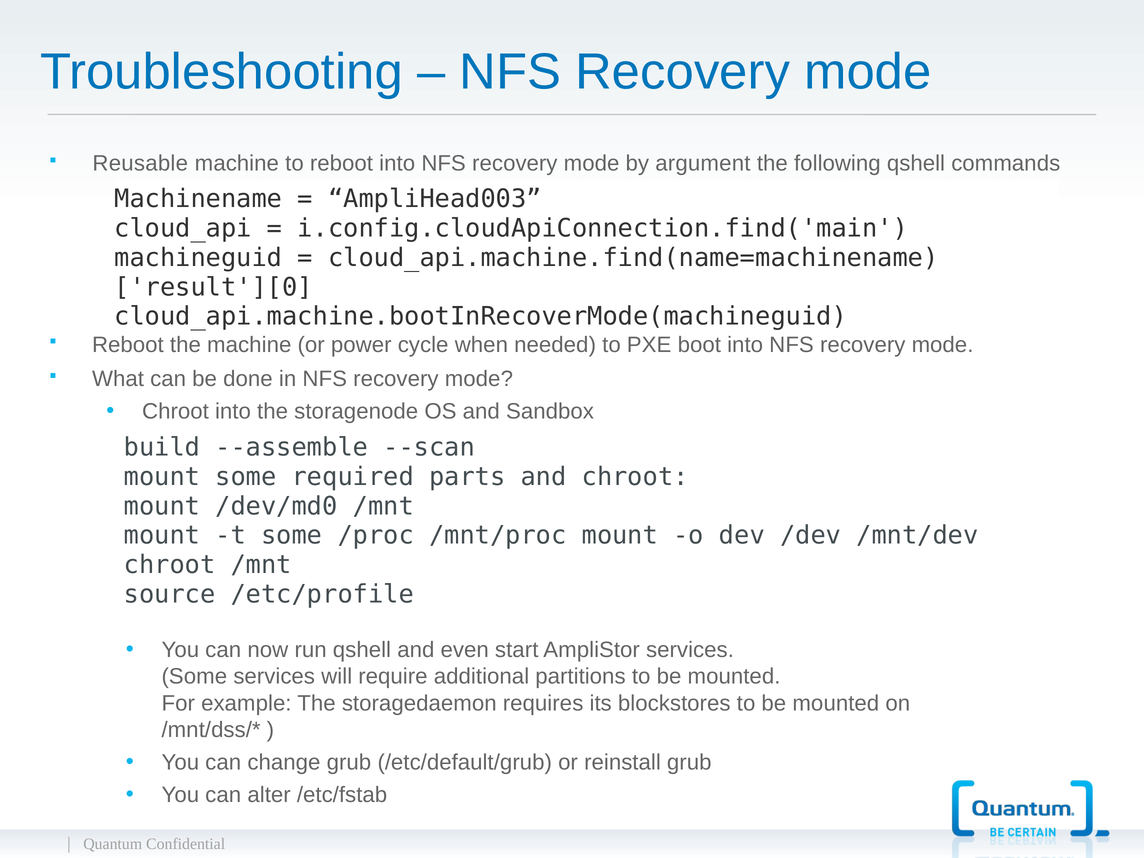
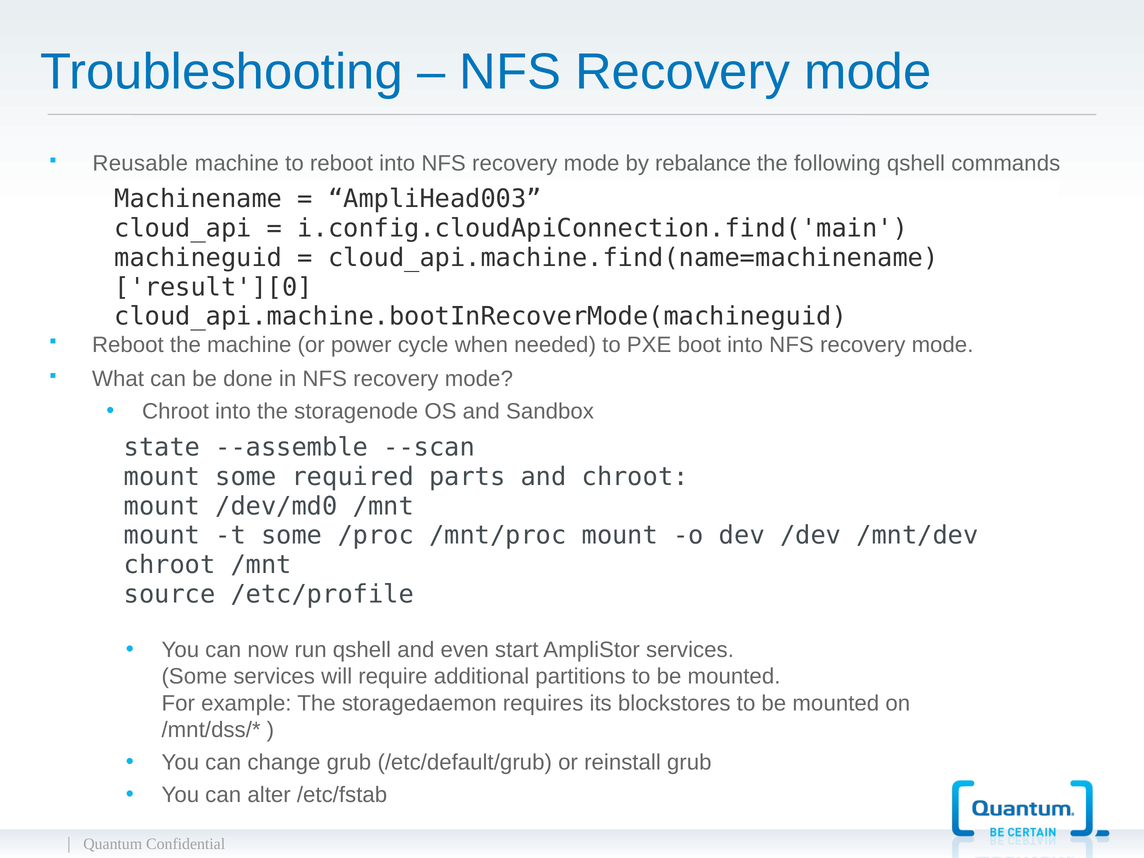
argument: argument -> rebalance
build: build -> state
